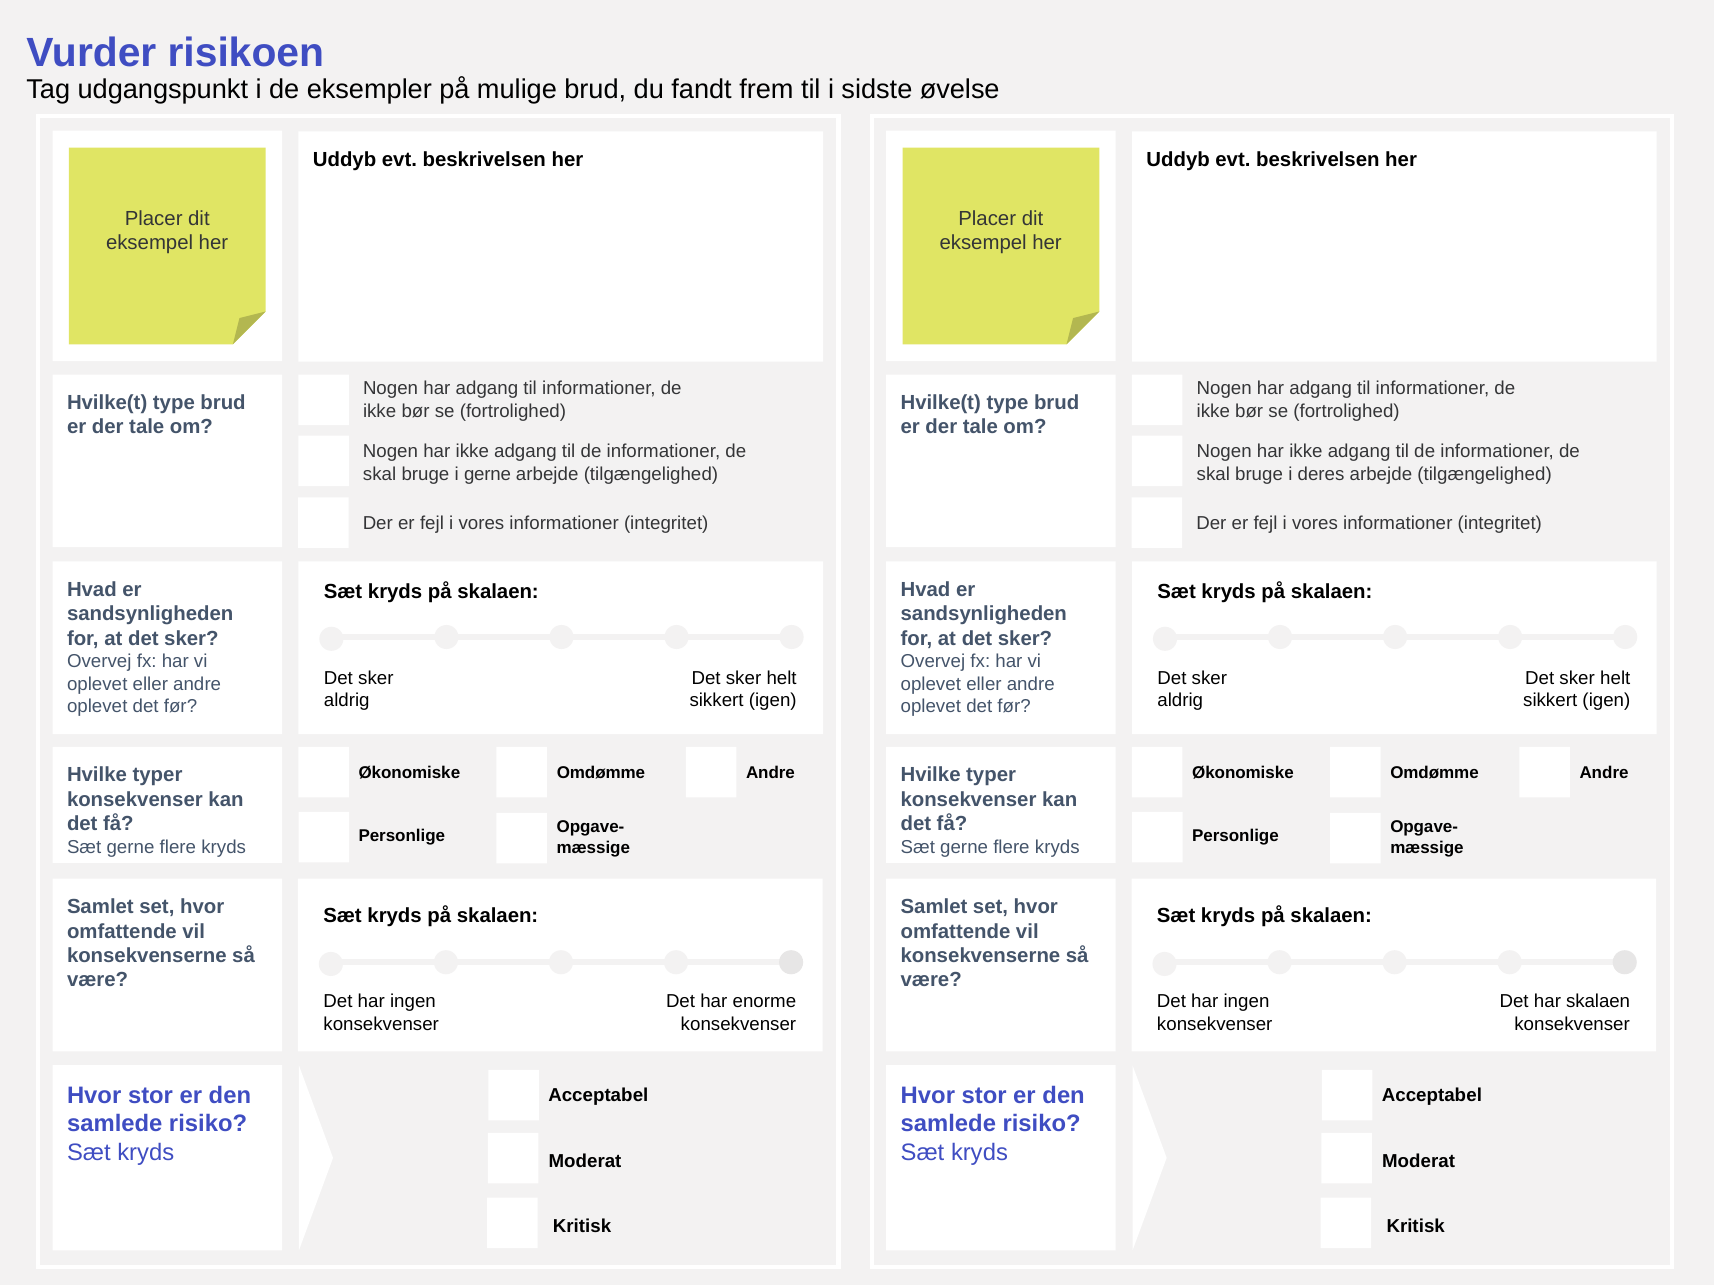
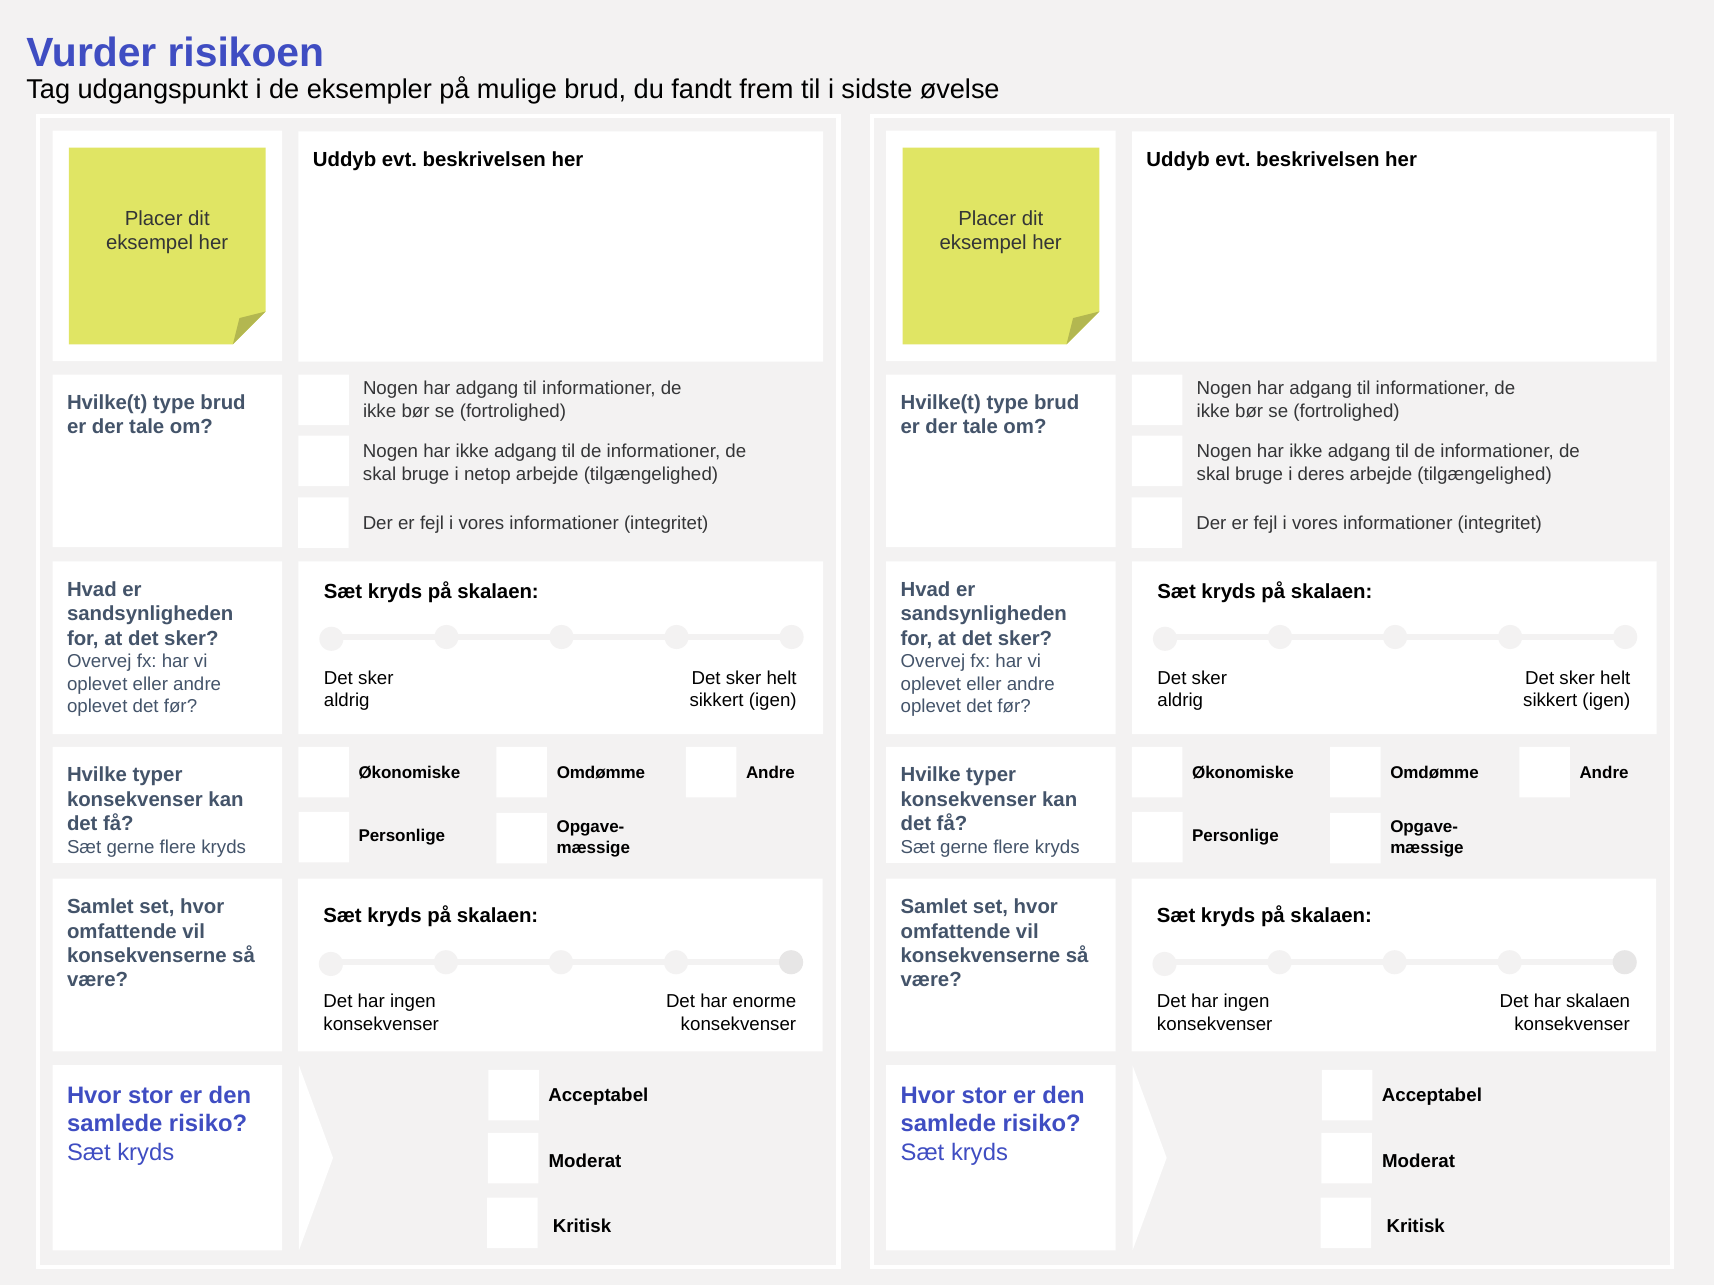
i gerne: gerne -> netop
